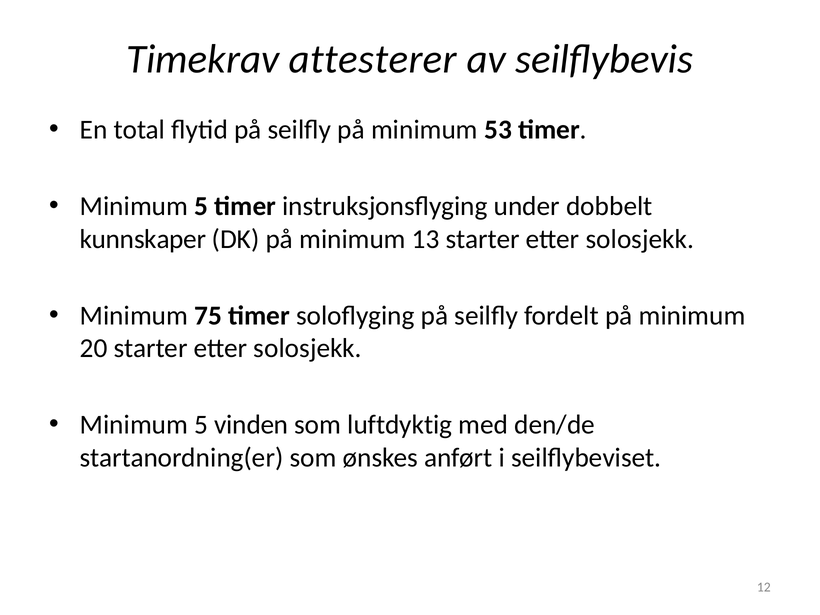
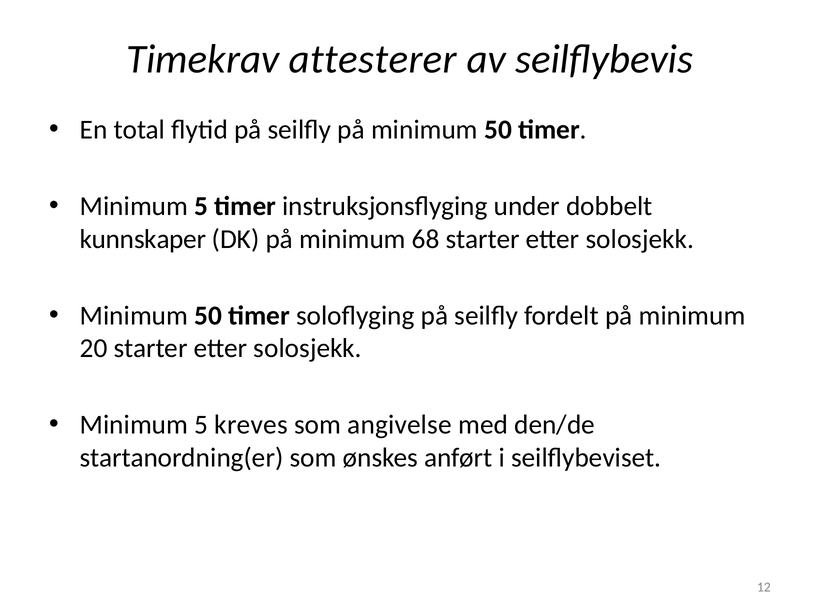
på minimum 53: 53 -> 50
13: 13 -> 68
75 at (208, 316): 75 -> 50
vinden: vinden -> kreves
luftdyktig: luftdyktig -> angivelse
